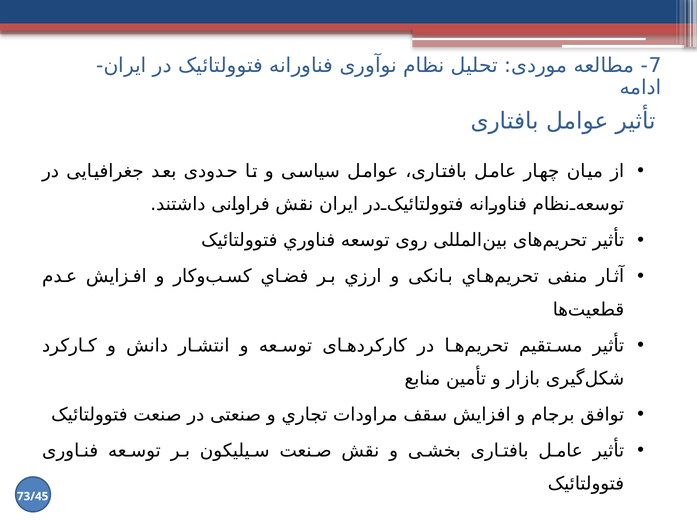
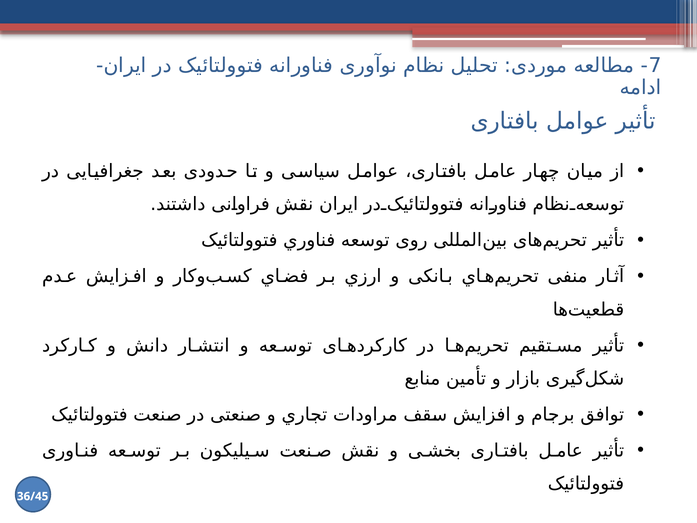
73/45: 73/45 -> 36/45
